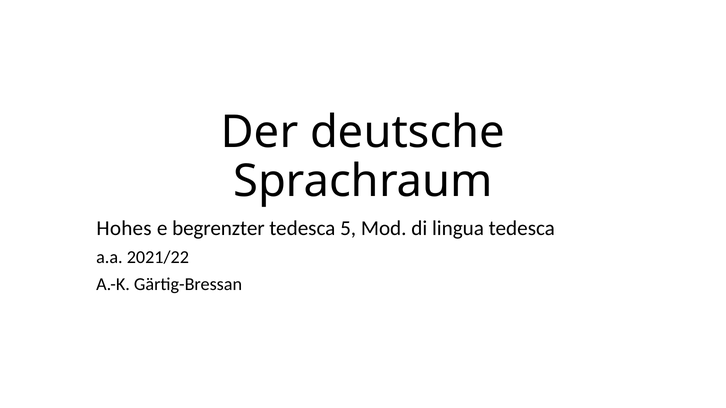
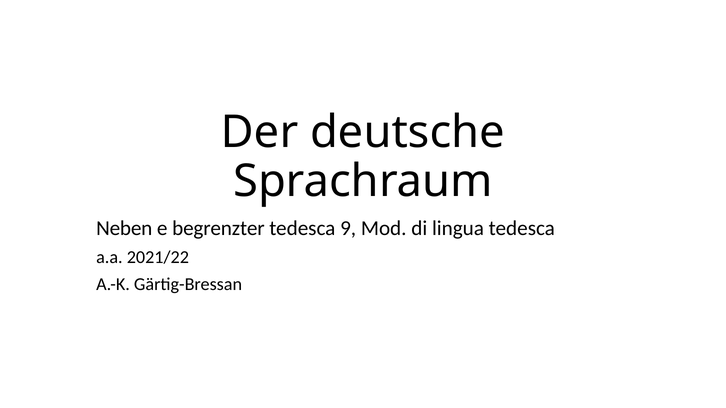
Hohes: Hohes -> Neben
5: 5 -> 9
